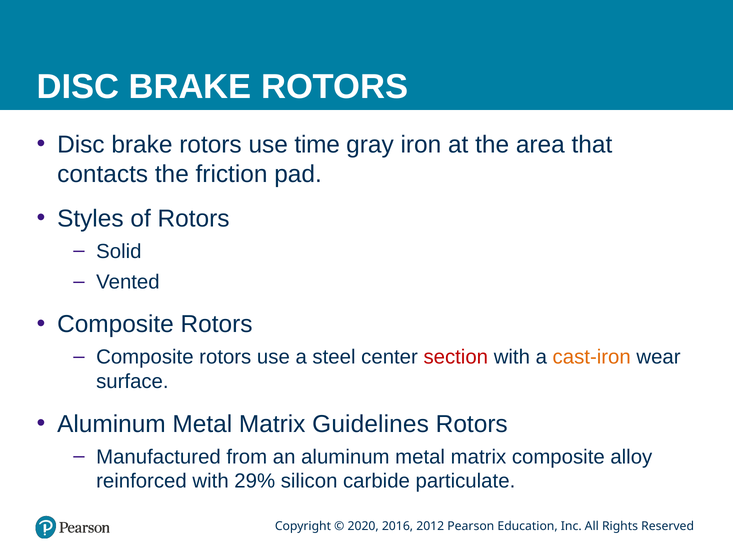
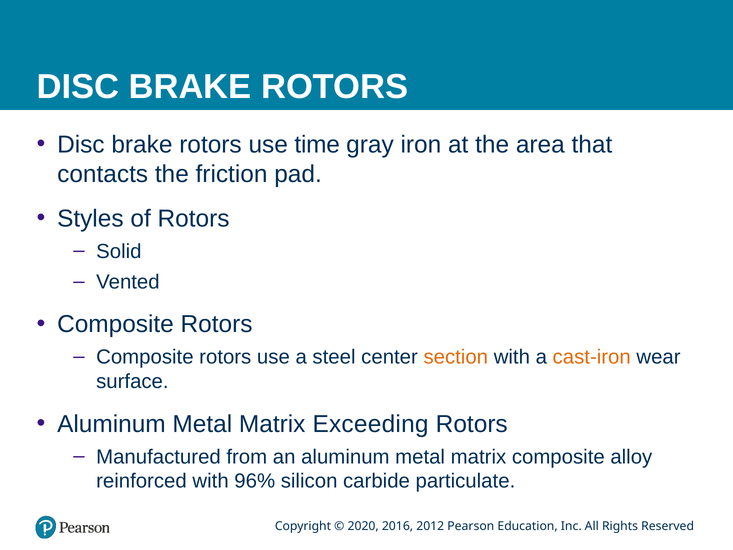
section colour: red -> orange
Guidelines: Guidelines -> Exceeding
29%: 29% -> 96%
